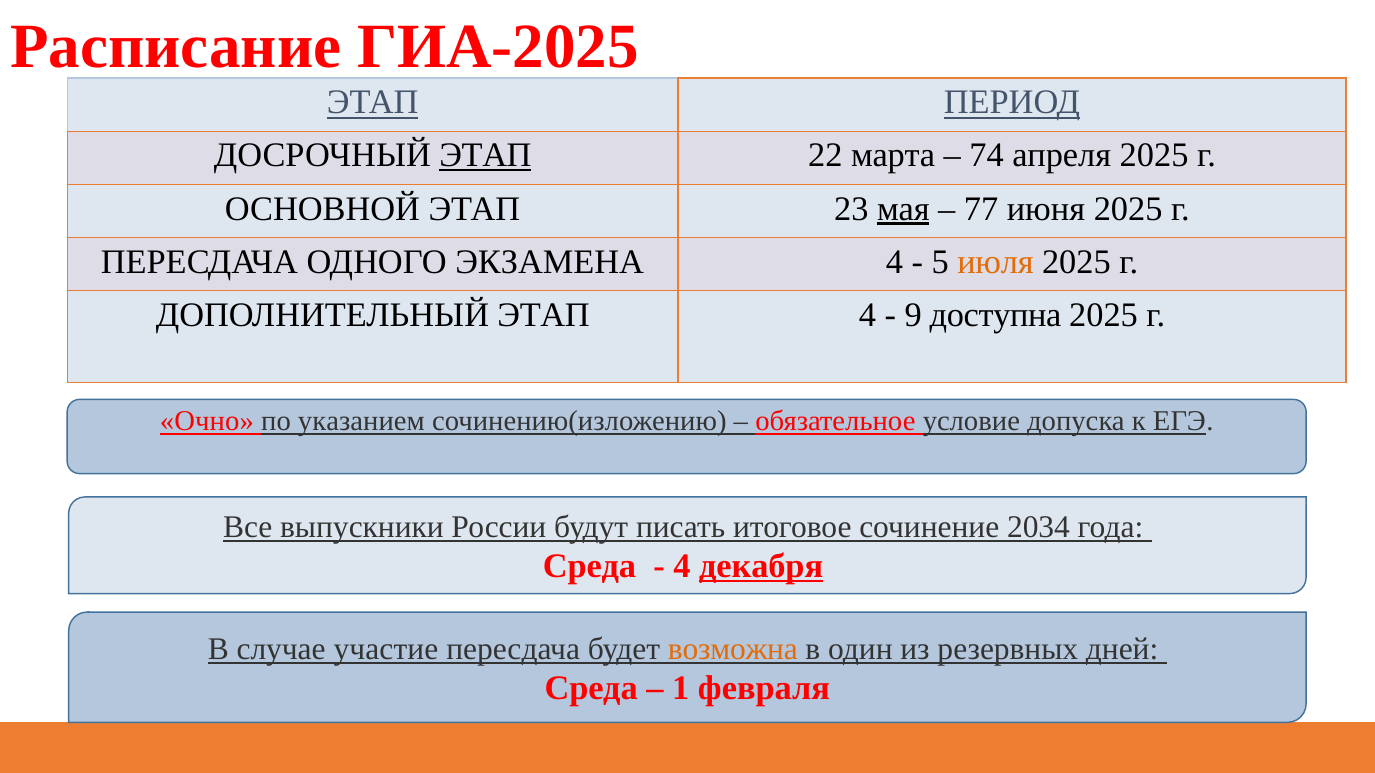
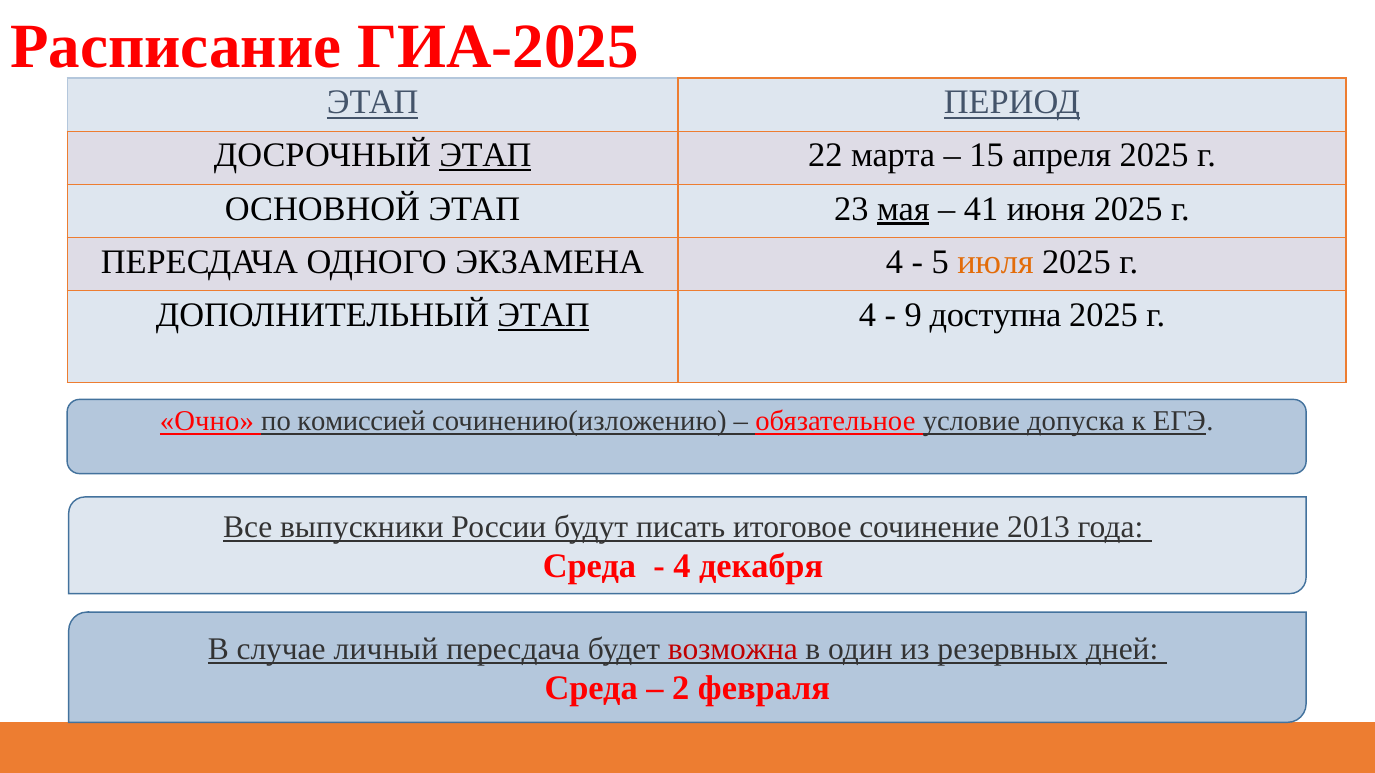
74: 74 -> 15
77: 77 -> 41
ЭТАП at (544, 315) underline: none -> present
указанием: указанием -> комиссией
2034: 2034 -> 2013
декабря underline: present -> none
участие: участие -> личный
возможна colour: orange -> red
1: 1 -> 2
